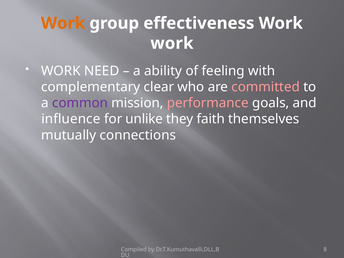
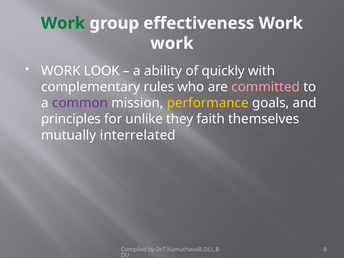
Work at (63, 23) colour: orange -> green
NEED: NEED -> LOOK
feeling: feeling -> quickly
clear: clear -> rules
performance colour: pink -> yellow
influence: influence -> principles
connections: connections -> interrelated
